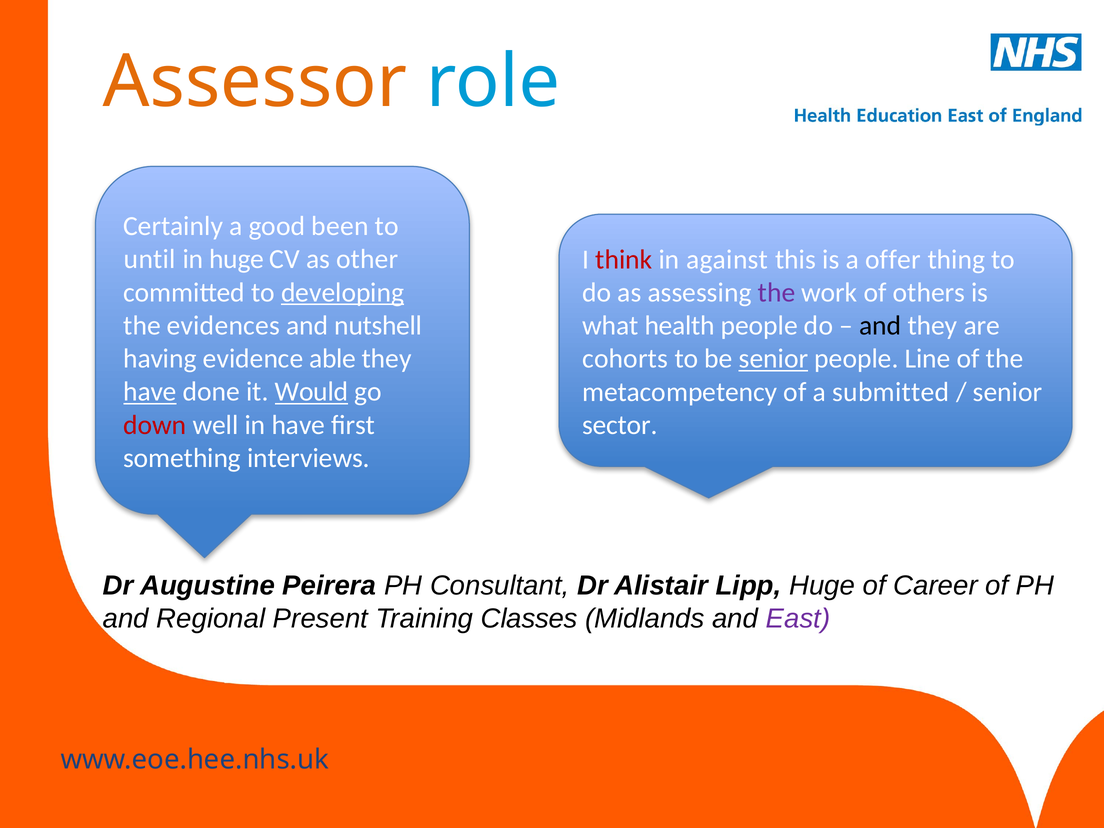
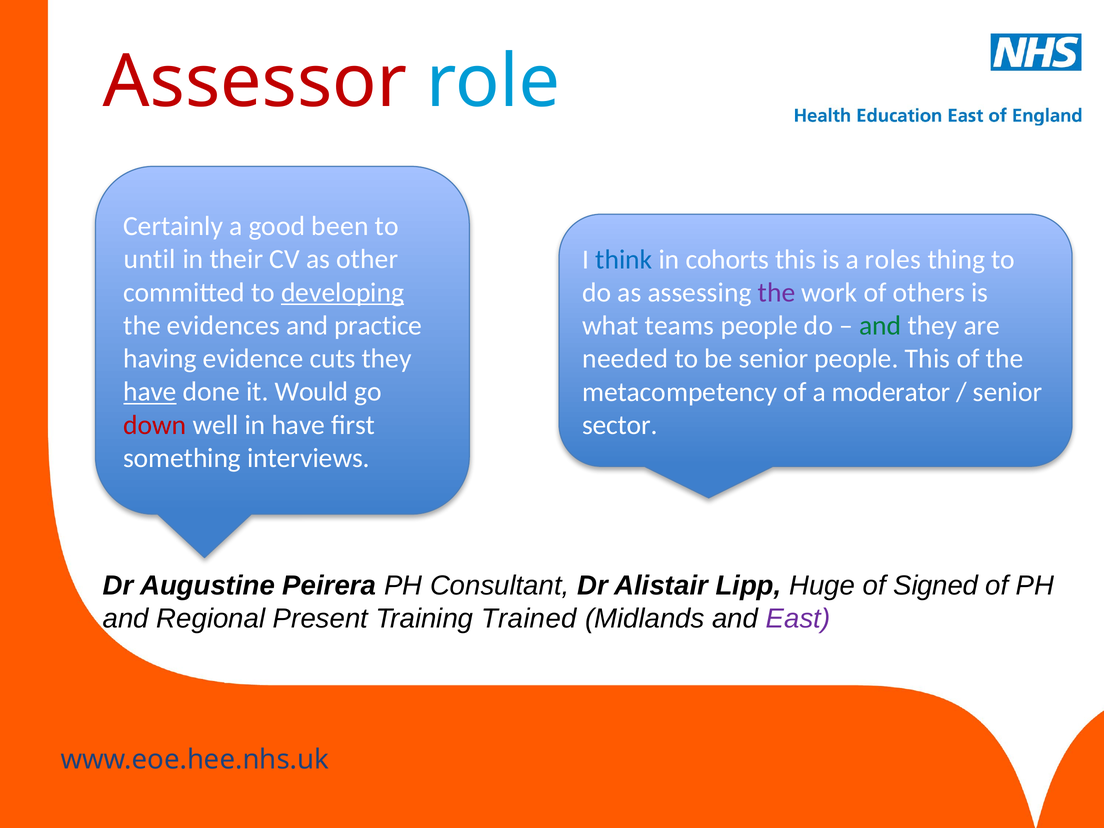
Assessor colour: orange -> red
in huge: huge -> their
think colour: red -> blue
against: against -> cohorts
offer: offer -> roles
nutshell: nutshell -> practice
health: health -> teams
and at (880, 326) colour: black -> green
able: able -> cuts
cohorts: cohorts -> needed
senior at (773, 359) underline: present -> none
people Line: Line -> This
Would underline: present -> none
submitted: submitted -> moderator
Career: Career -> Signed
Classes: Classes -> Trained
